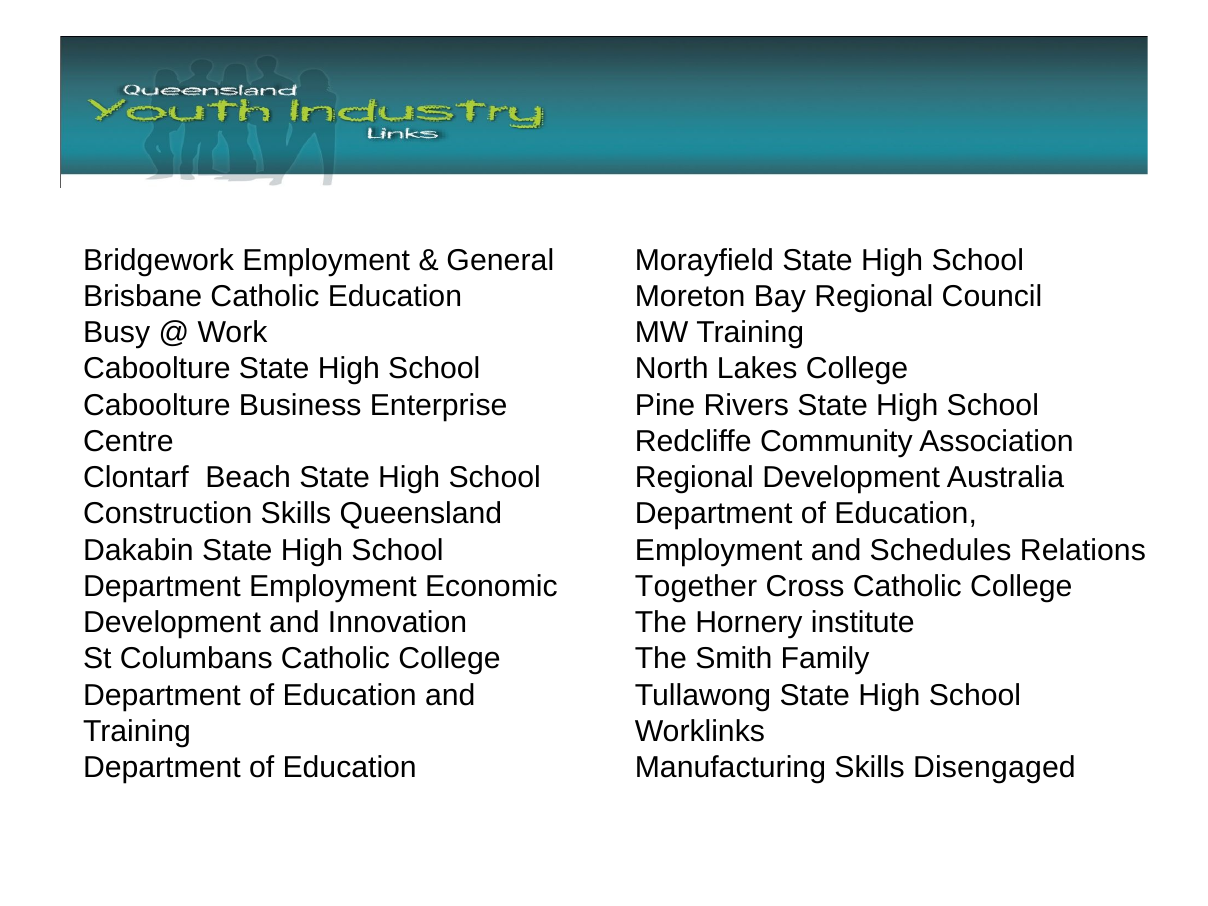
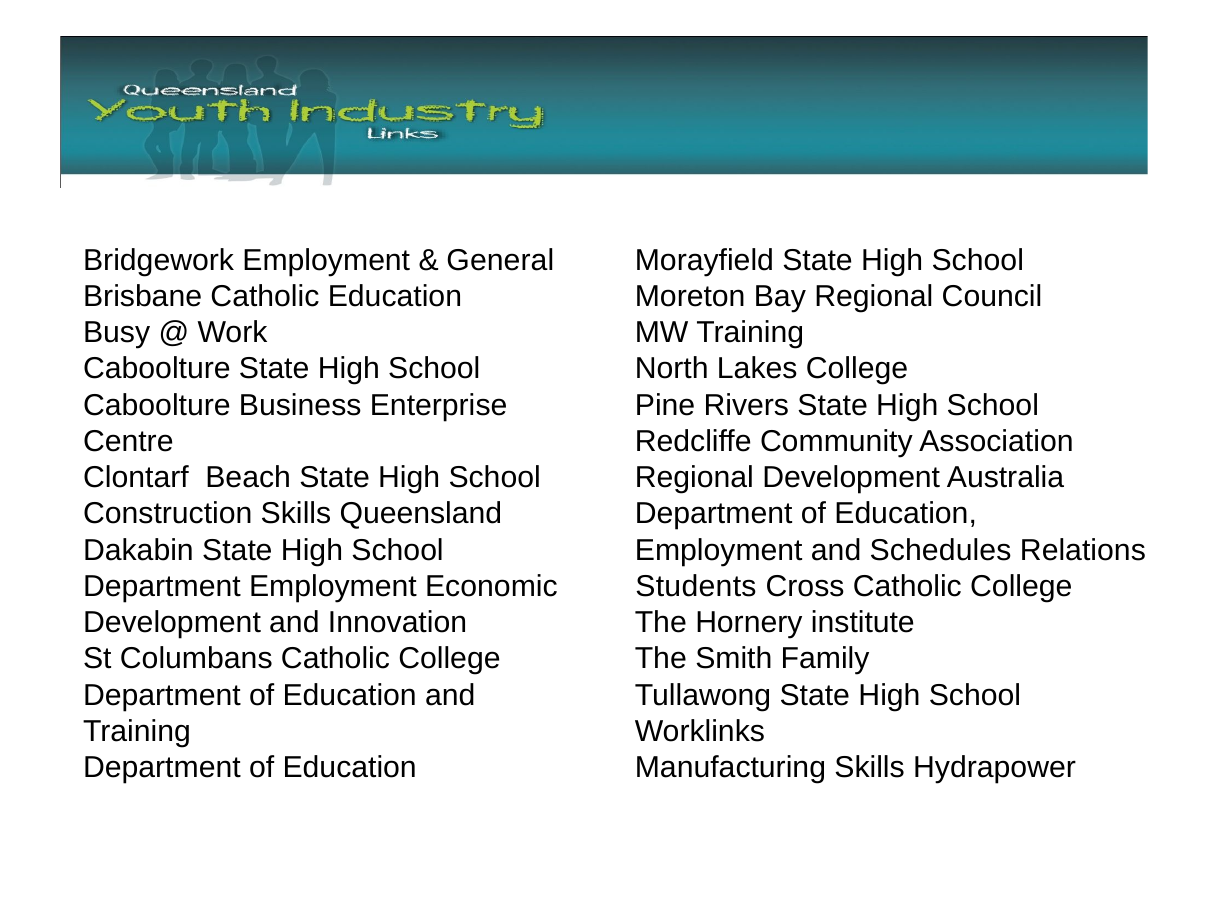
Together: Together -> Students
Disengaged: Disengaged -> Hydrapower
